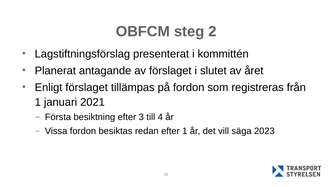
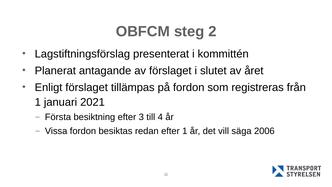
2023: 2023 -> 2006
